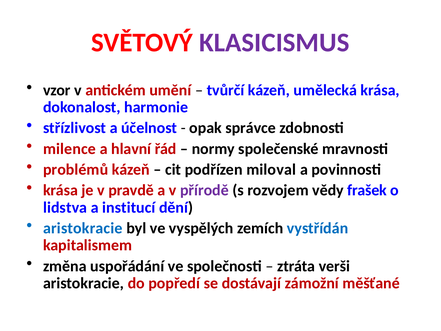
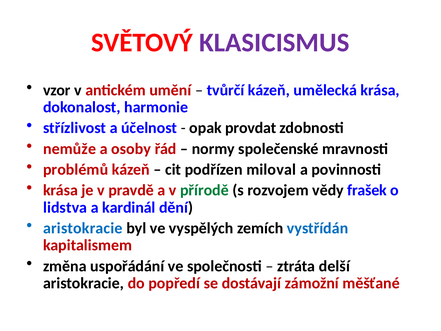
správce: správce -> provdat
milence: milence -> nemůže
hlavní: hlavní -> osoby
přírodě colour: purple -> green
institucí: institucí -> kardinál
verši: verši -> delší
